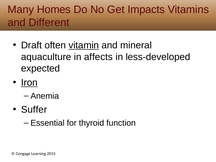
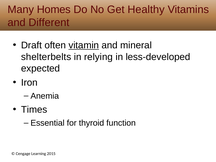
Impacts: Impacts -> Healthy
aquaculture: aquaculture -> shelterbelts
affects: affects -> relying
Iron underline: present -> none
Suffer: Suffer -> Times
